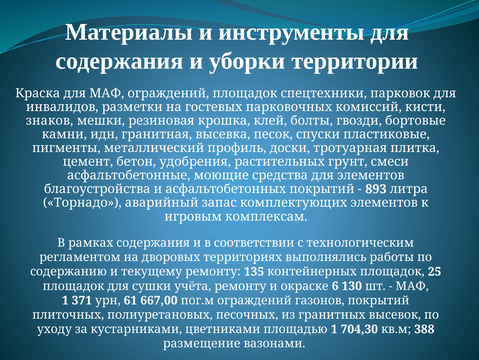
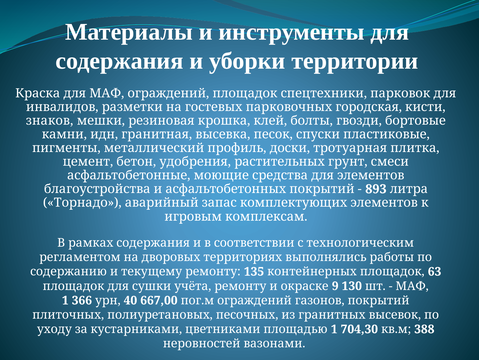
комиссий: комиссий -> городская
25: 25 -> 63
6: 6 -> 9
371: 371 -> 366
61: 61 -> 40
размещение: размещение -> неровностей
